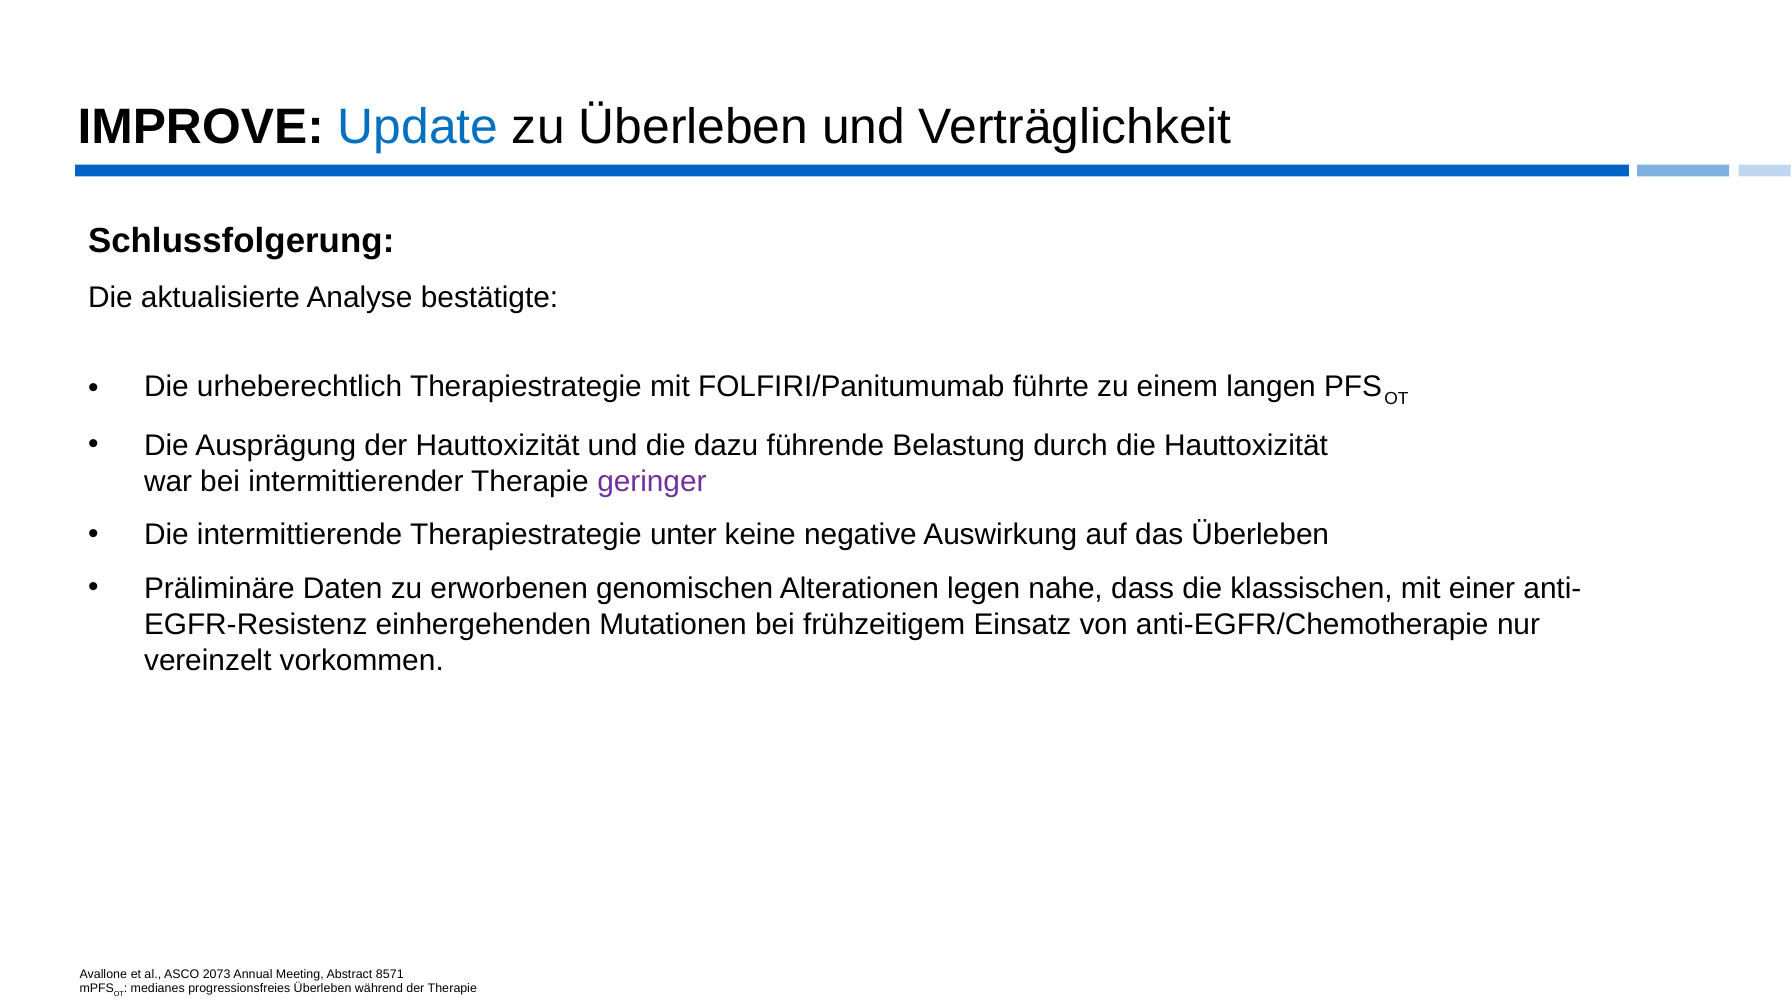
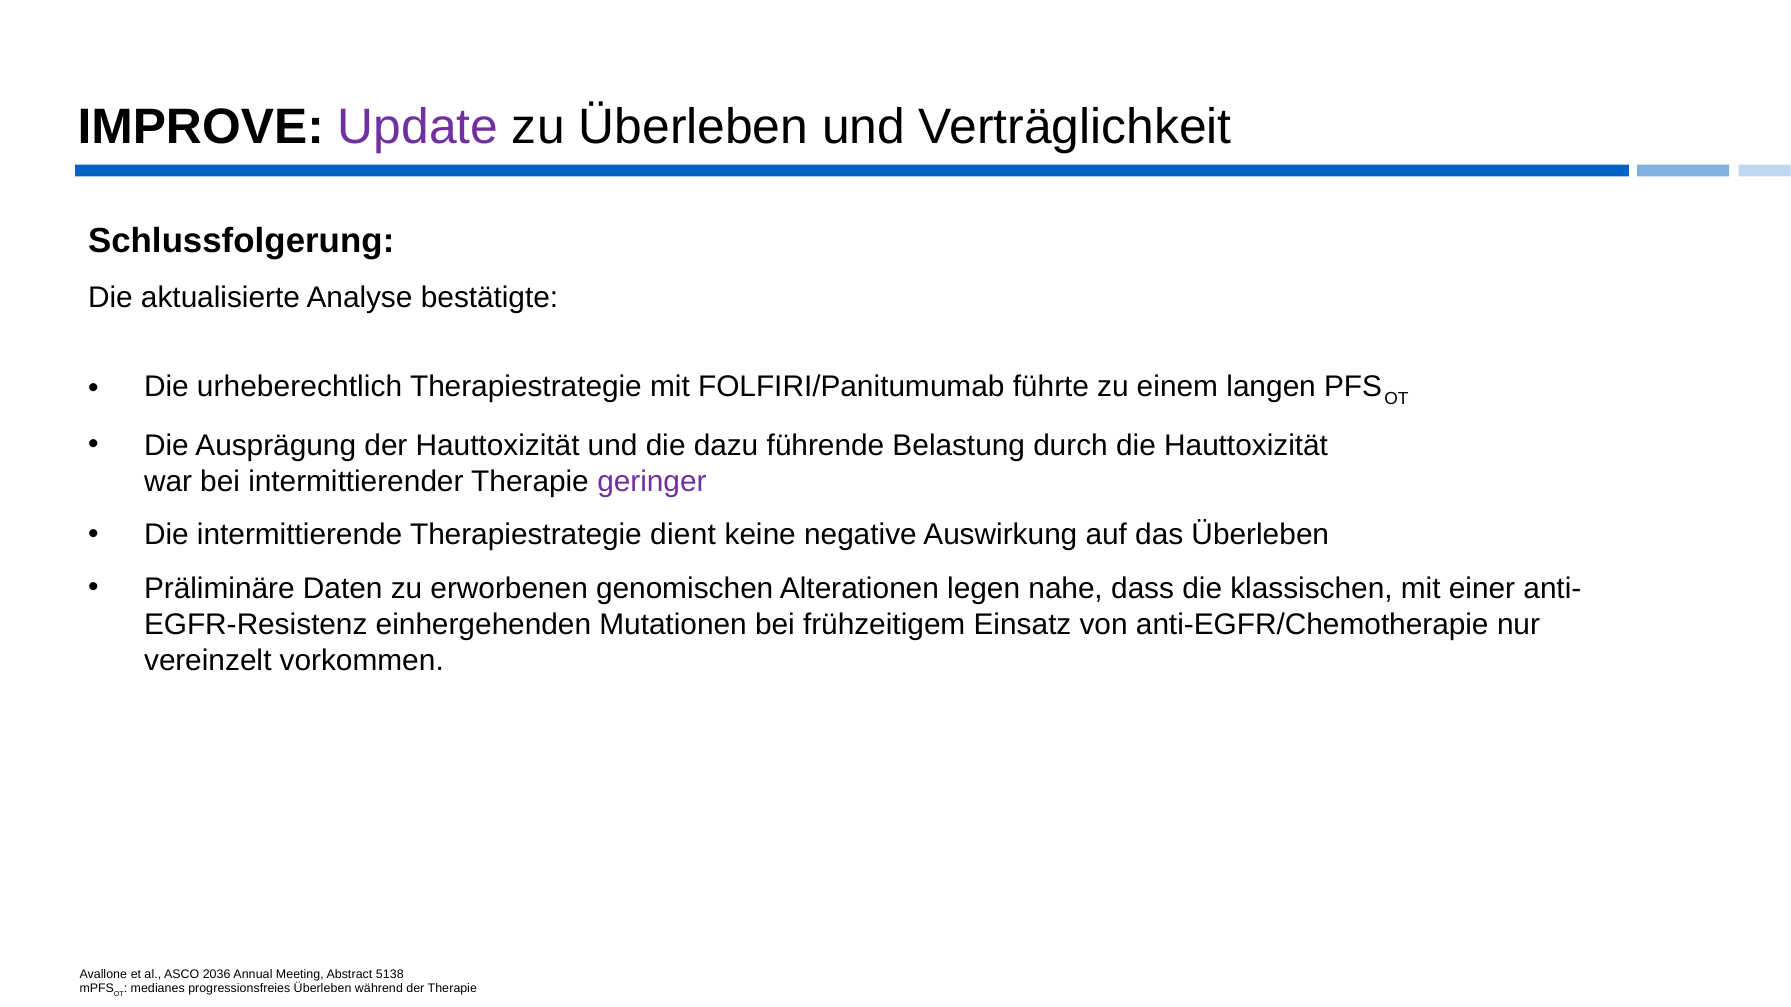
Update colour: blue -> purple
unter: unter -> dient
2073: 2073 -> 2036
8571: 8571 -> 5138
